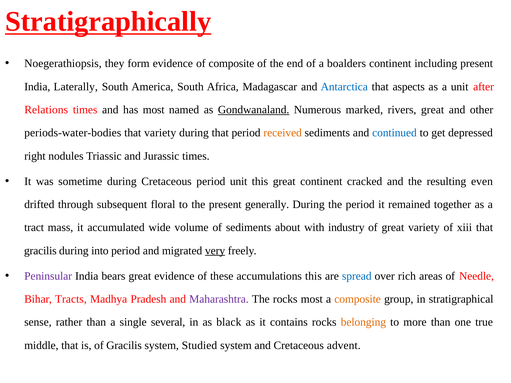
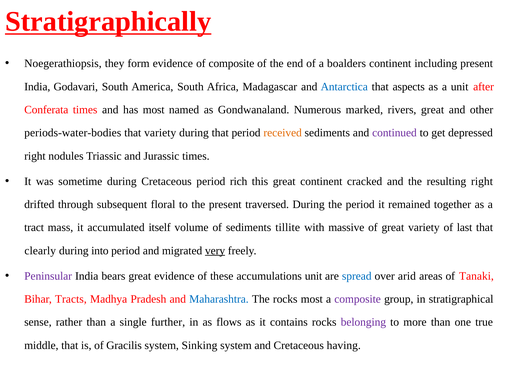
Laterally: Laterally -> Godavari
Relations: Relations -> Conferata
Gondwanaland underline: present -> none
continued colour: blue -> purple
period unit: unit -> rich
resulting even: even -> right
generally: generally -> traversed
wide: wide -> itself
about: about -> tillite
industry: industry -> massive
xiii: xiii -> last
gracilis at (40, 251): gracilis -> clearly
accumulations this: this -> unit
rich: rich -> arid
Needle: Needle -> Tanaki
Maharashtra colour: purple -> blue
composite at (358, 299) colour: orange -> purple
several: several -> further
black: black -> flows
belonging colour: orange -> purple
Studied: Studied -> Sinking
advent: advent -> having
